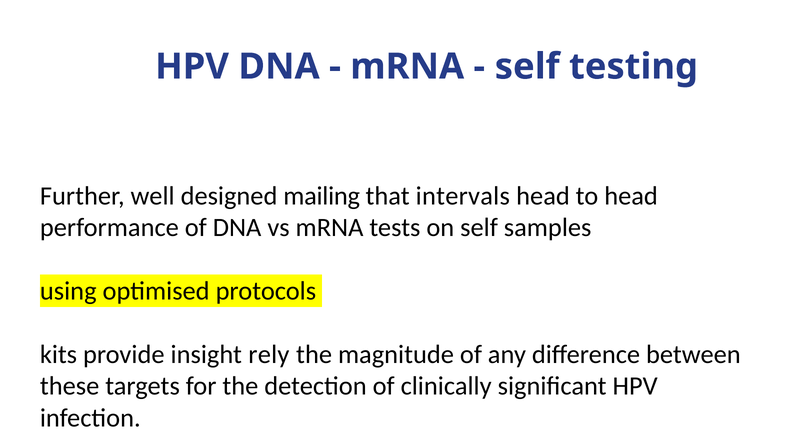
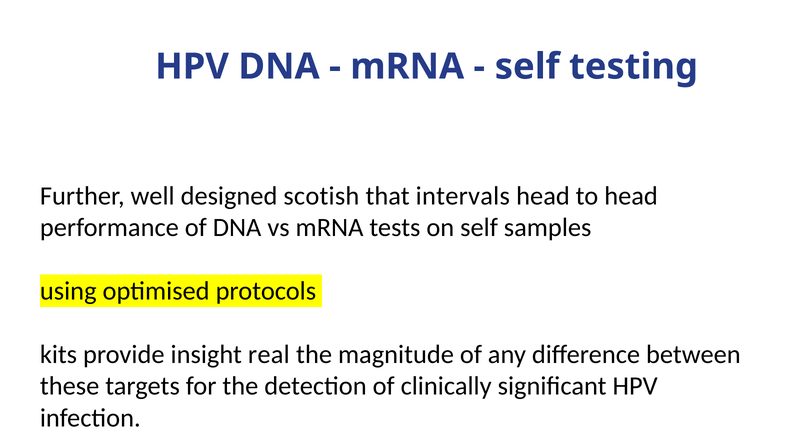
mailing: mailing -> scotish
rely: rely -> real
